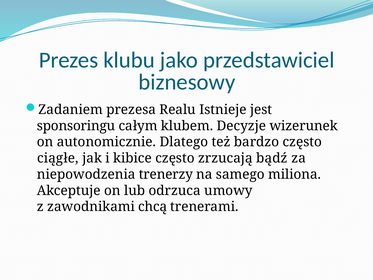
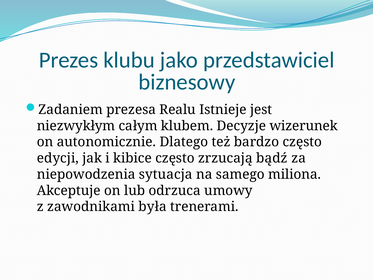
sponsoringu: sponsoringu -> niezwykłym
ciągłe: ciągłe -> edycji
trenerzy: trenerzy -> sytuacja
chcą: chcą -> była
